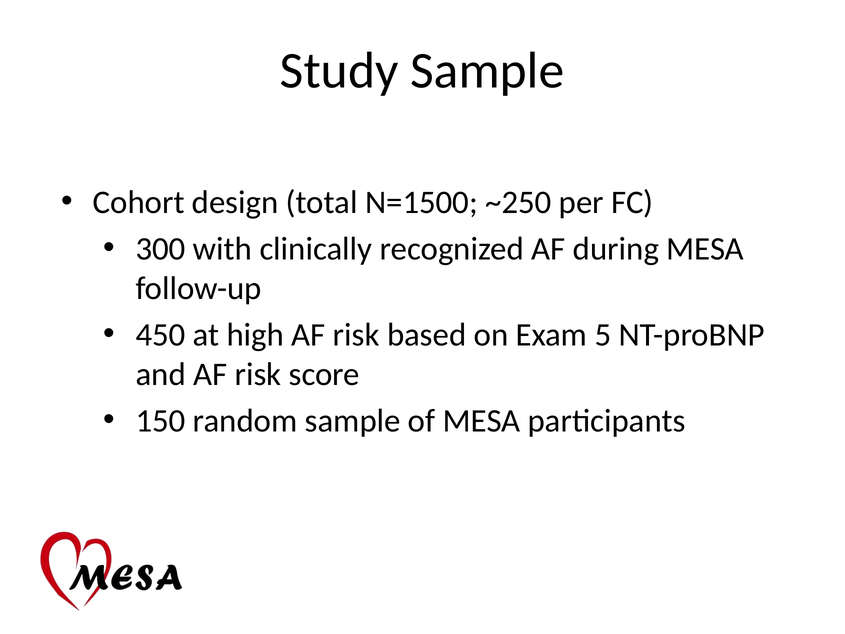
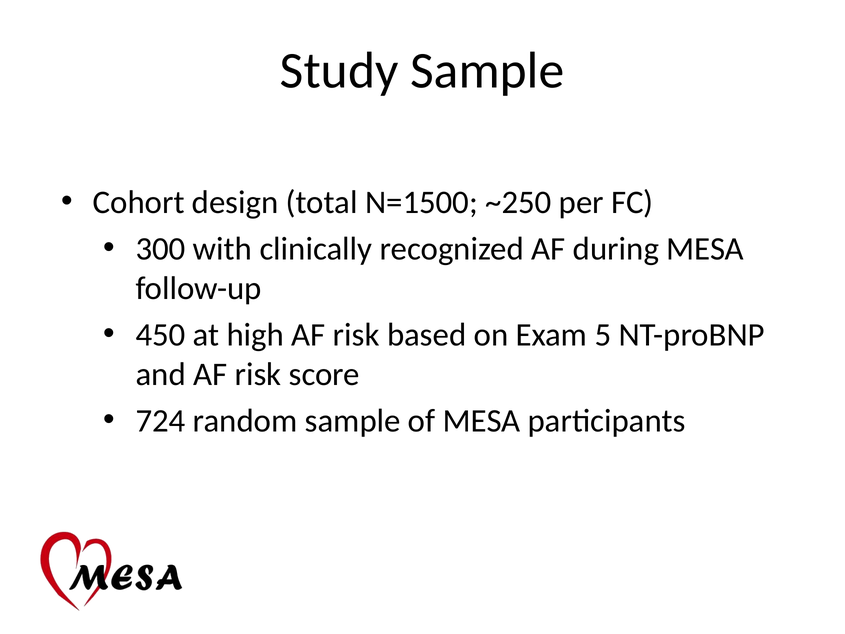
150: 150 -> 724
